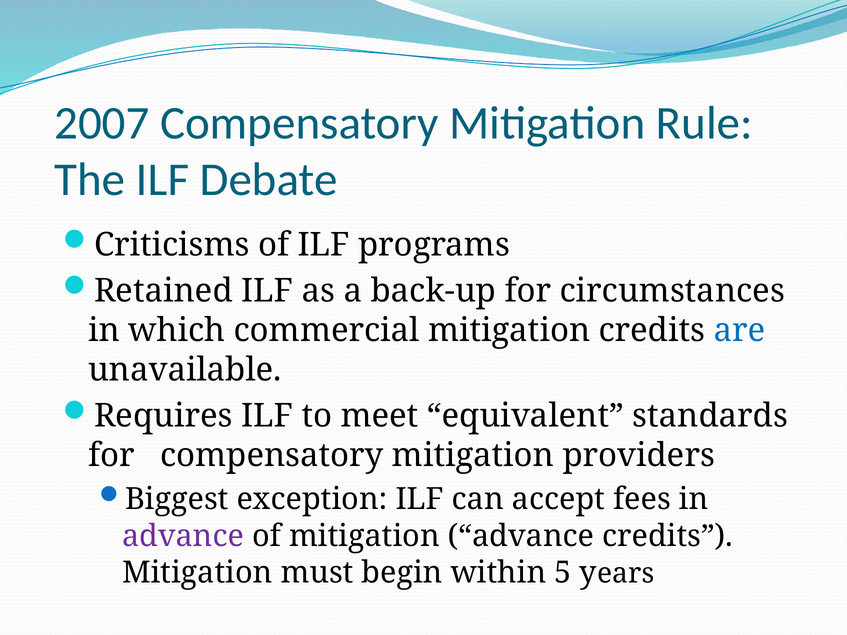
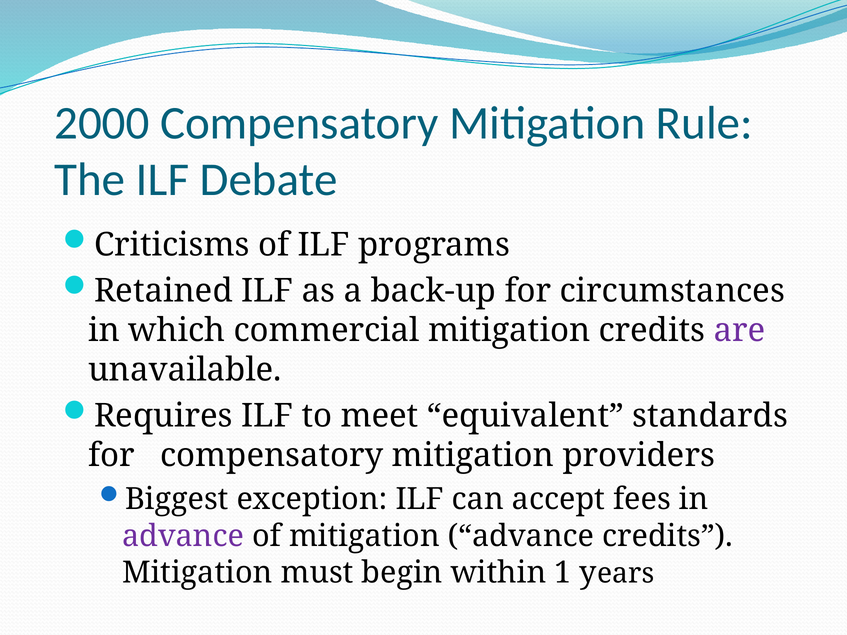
2007: 2007 -> 2000
are colour: blue -> purple
5: 5 -> 1
